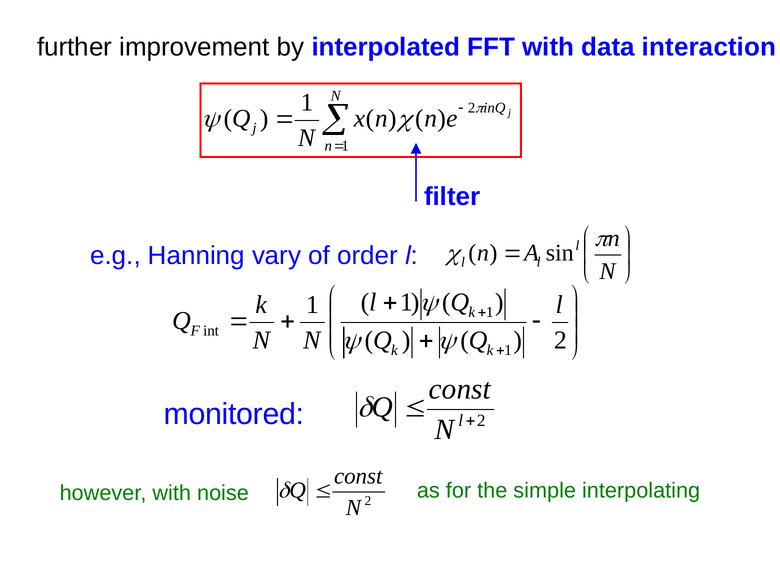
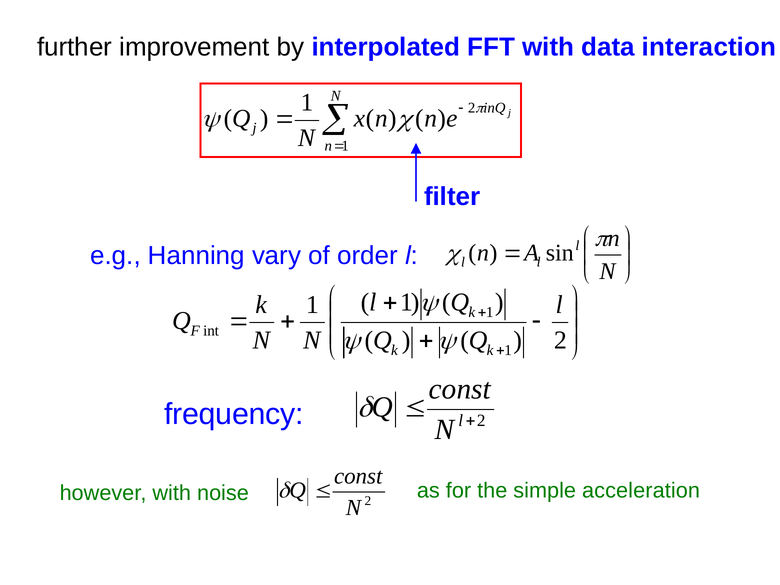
monitored: monitored -> frequency
interpolating: interpolating -> acceleration
